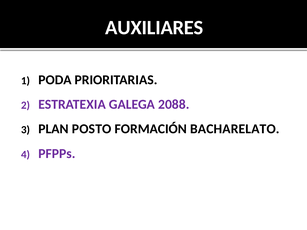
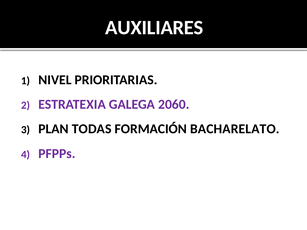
PODA: PODA -> NIVEL
2088: 2088 -> 2060
POSTO: POSTO -> TODAS
